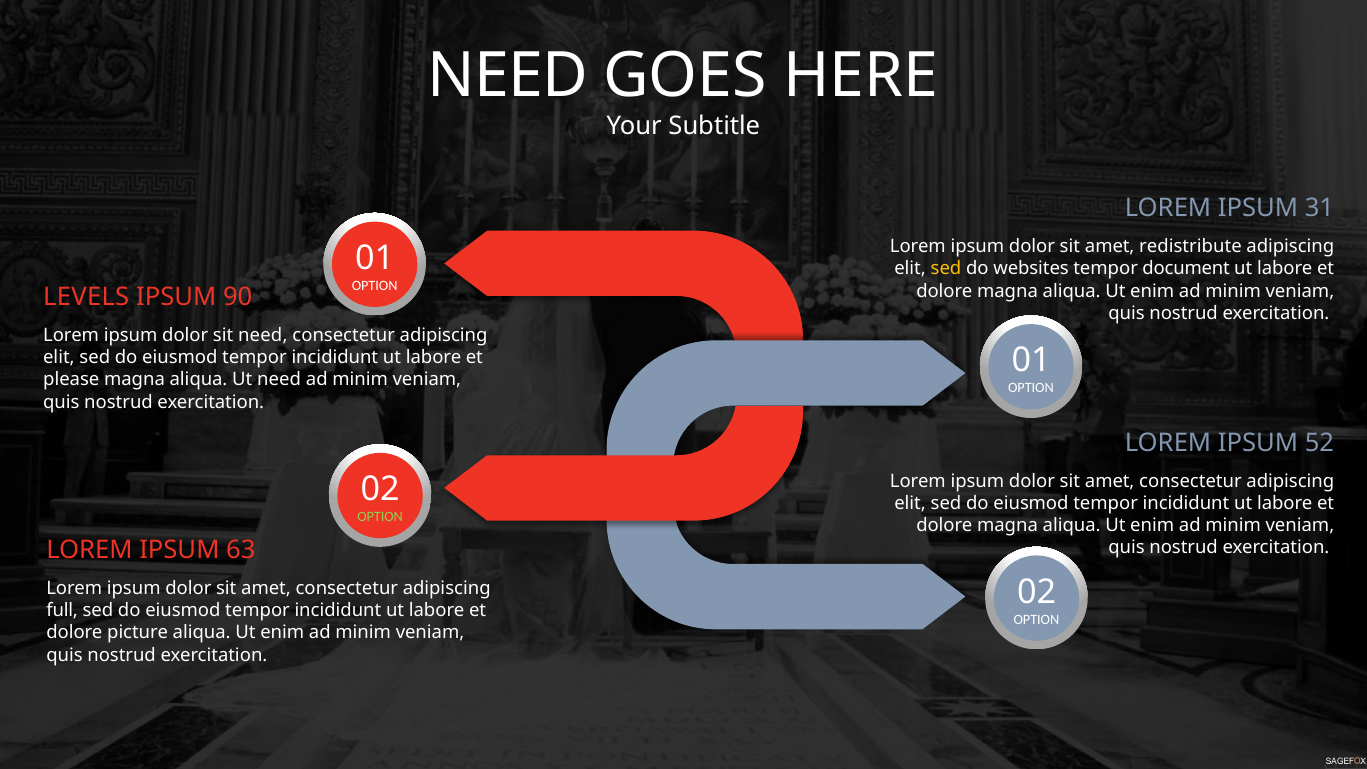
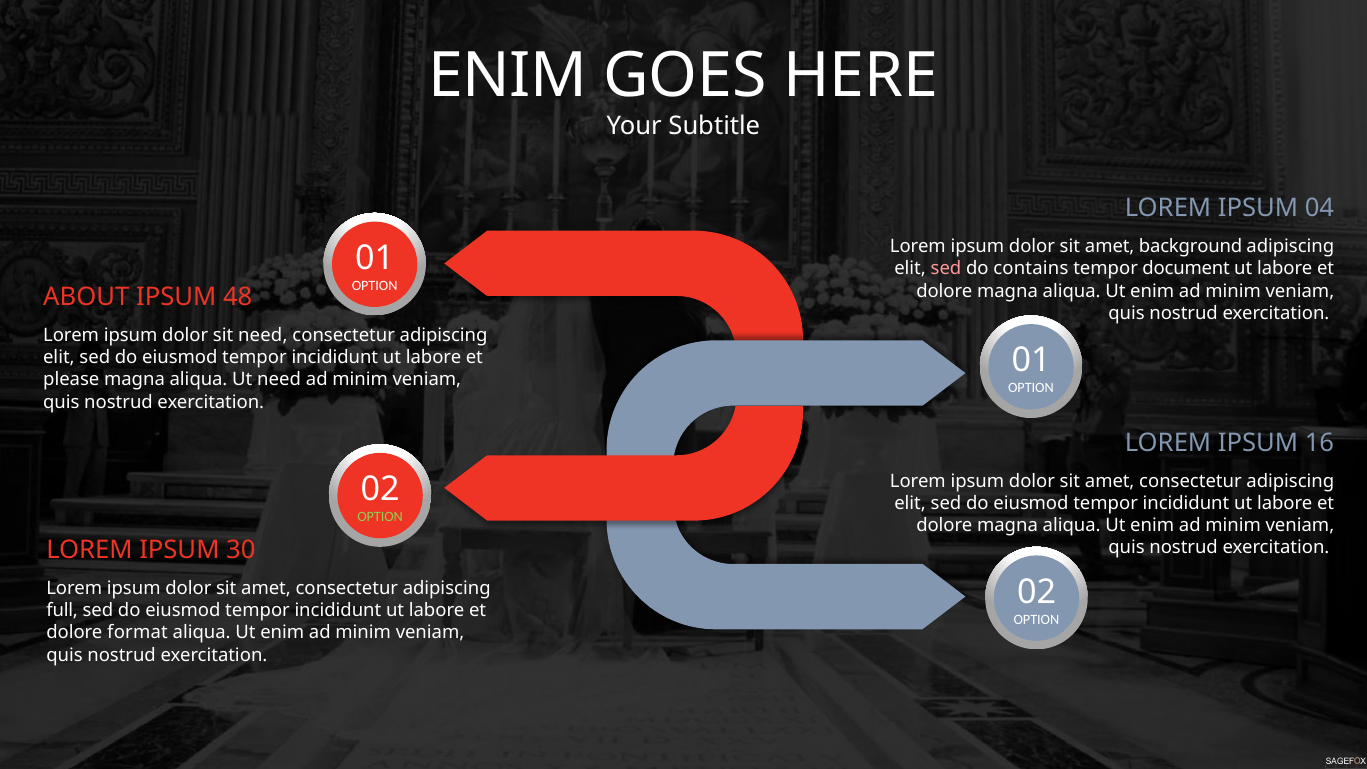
NEED at (508, 76): NEED -> ENIM
31: 31 -> 04
redistribute: redistribute -> background
sed at (946, 269) colour: yellow -> pink
websites: websites -> contains
LEVELS: LEVELS -> ABOUT
90: 90 -> 48
52: 52 -> 16
63: 63 -> 30
picture: picture -> format
